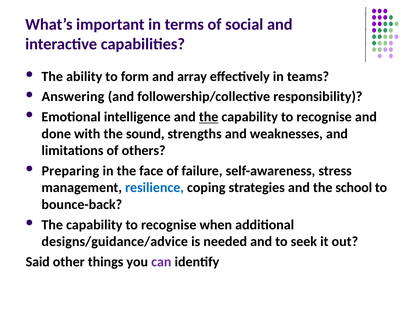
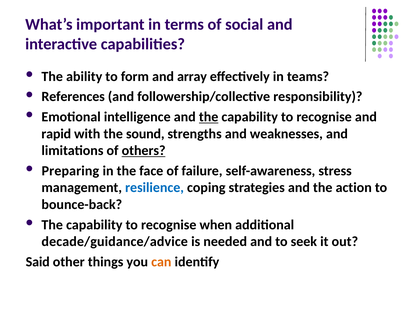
Answering: Answering -> References
done: done -> rapid
others underline: none -> present
school: school -> action
designs/guidance/advice: designs/guidance/advice -> decade/guidance/advice
can colour: purple -> orange
